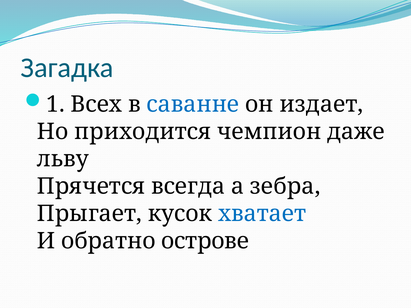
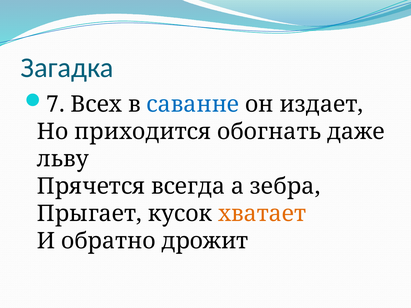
1: 1 -> 7
чемпион: чемпион -> обогнать
хватает colour: blue -> orange
острове: острове -> дрожит
